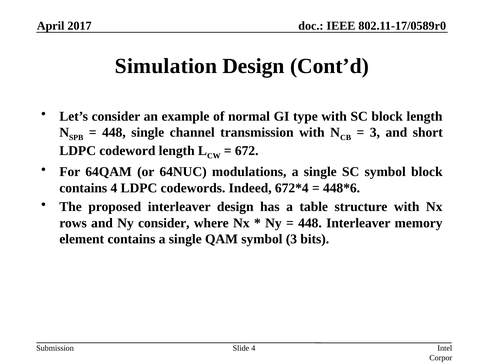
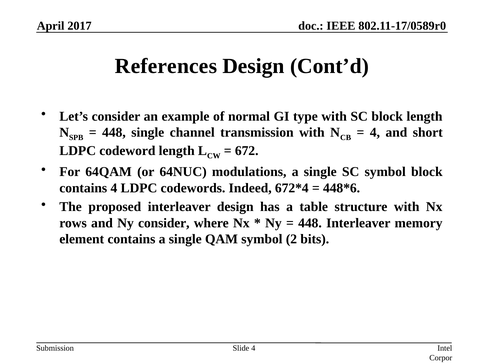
Simulation: Simulation -> References
3 at (375, 132): 3 -> 4
symbol 3: 3 -> 2
